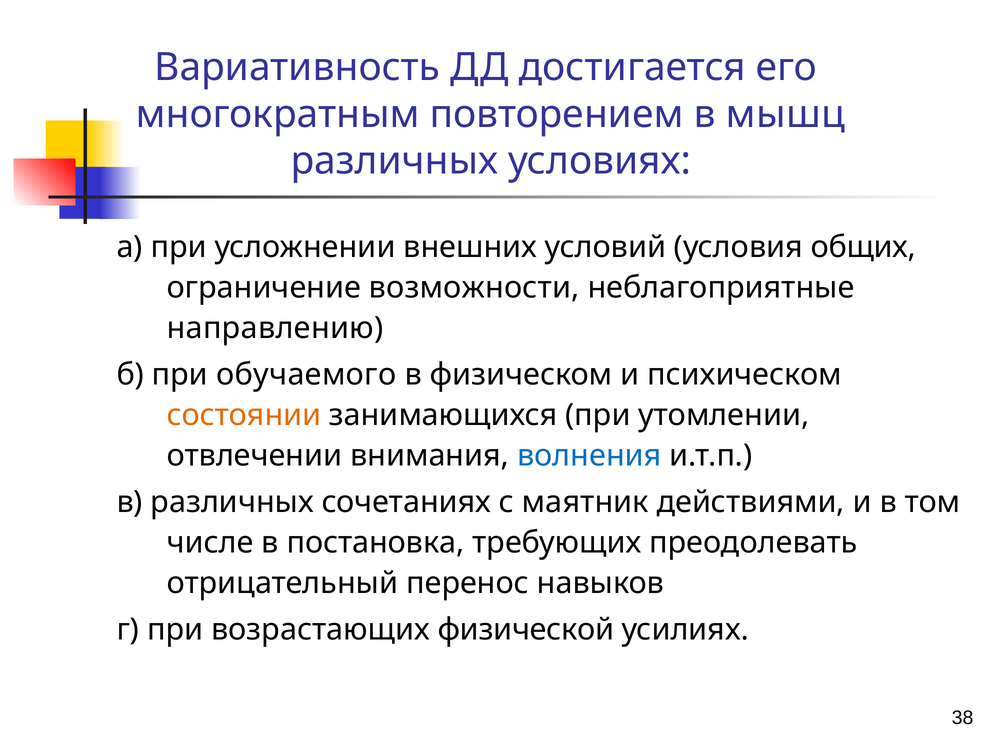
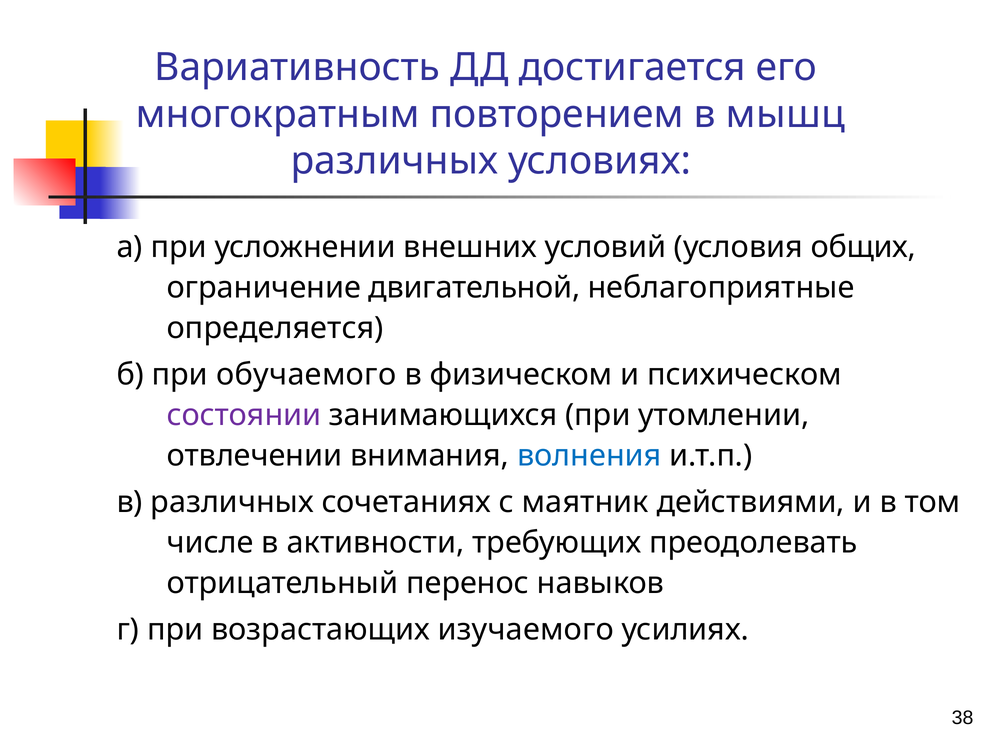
возможности: возможности -> двигательной
направлению: направлению -> определяется
состоянии colour: orange -> purple
постановка: постановка -> активности
физической: физической -> изучаемого
